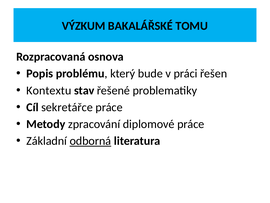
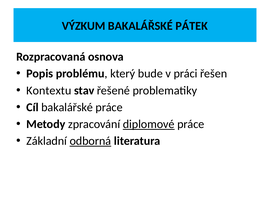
TOMU: TOMU -> PÁTEK
Cíl sekretářce: sekretářce -> bakalářské
diplomové underline: none -> present
